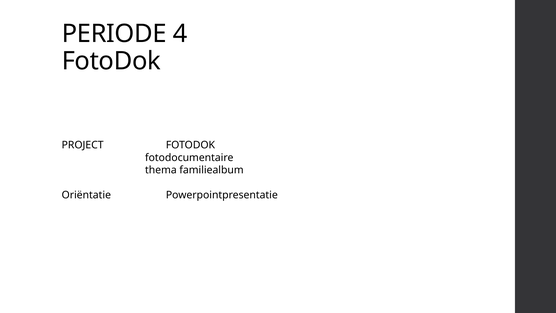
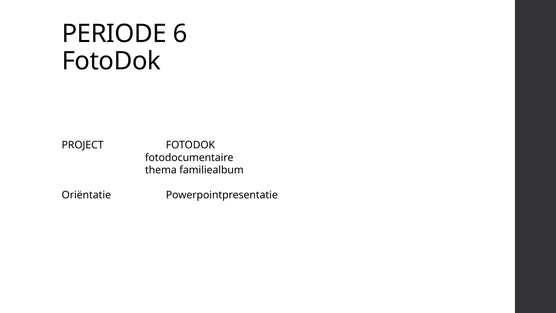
4: 4 -> 6
